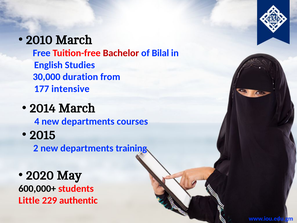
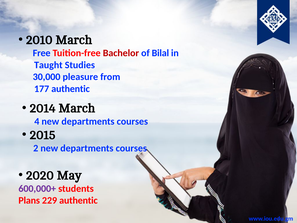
English: English -> Taught
duration: duration -> pleasure
177 intensive: intensive -> authentic
2 new departments training: training -> courses
600,000+ colour: black -> purple
Little: Little -> Plans
